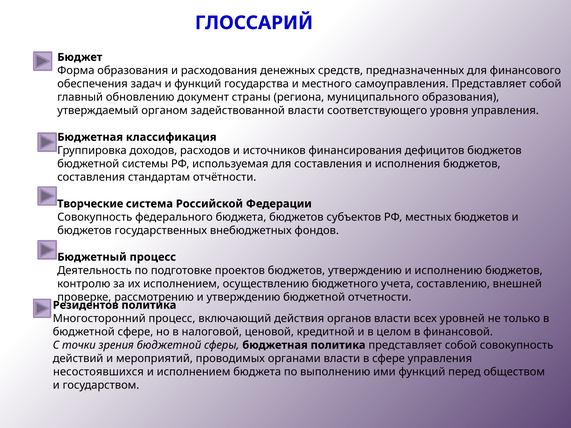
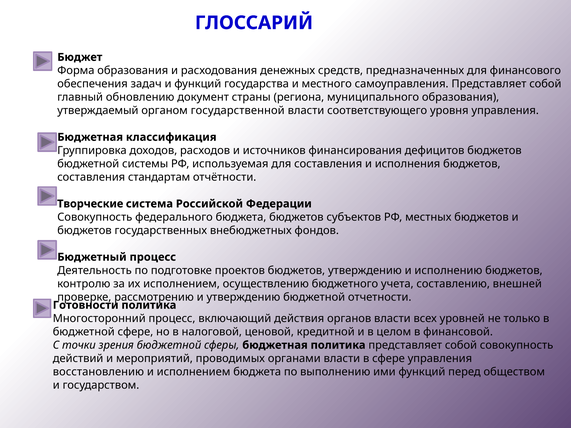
задействованной: задействованной -> государственной
Резидентов: Резидентов -> Готовности
несостоявшихся: несостоявшихся -> восстановлению
